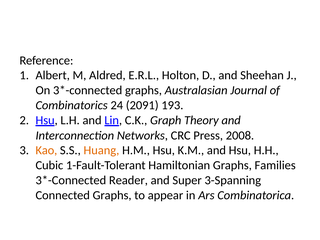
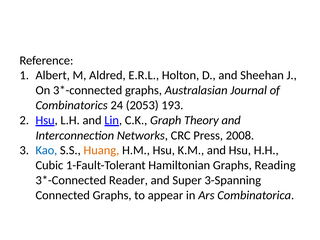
2091: 2091 -> 2053
Kao colour: orange -> blue
Families: Families -> Reading
